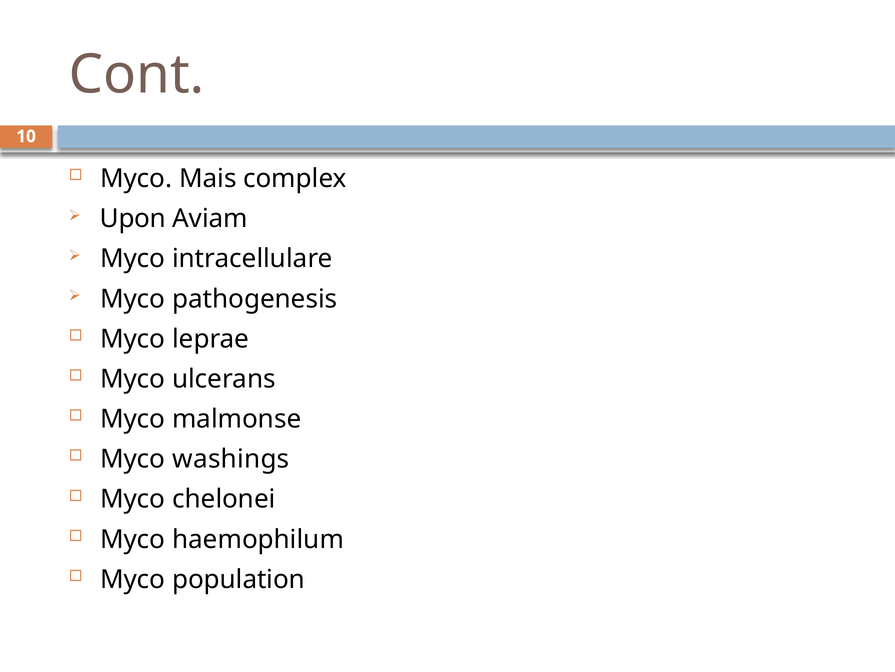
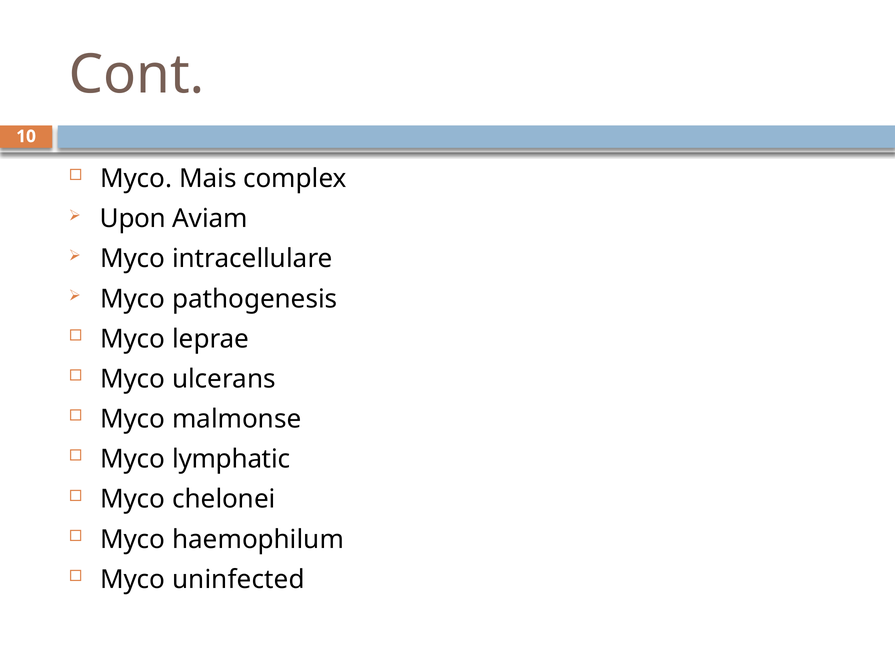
washings: washings -> lymphatic
population: population -> uninfected
